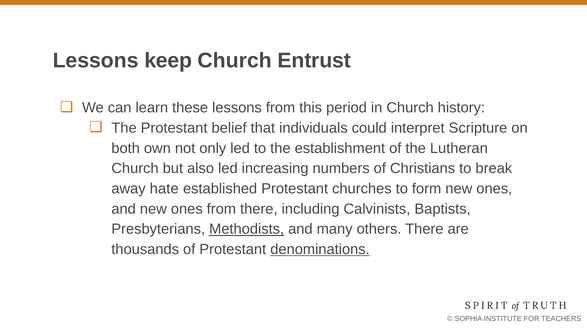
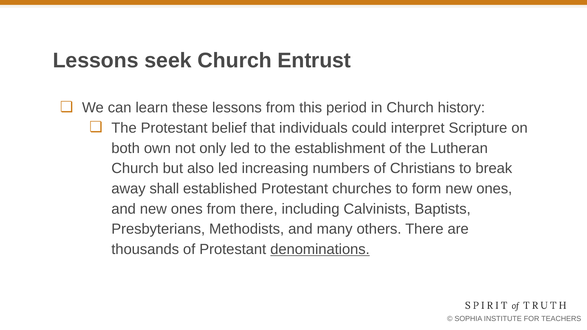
keep: keep -> seek
hate: hate -> shall
Methodists underline: present -> none
